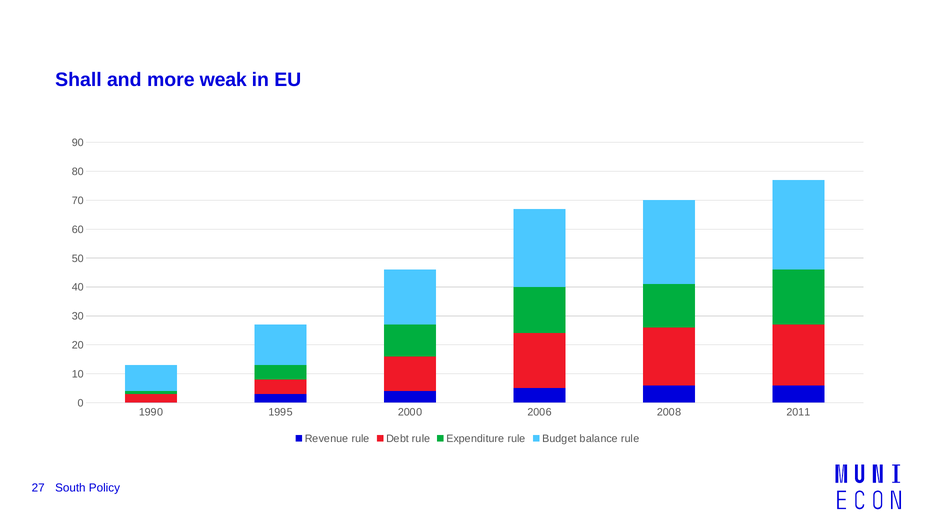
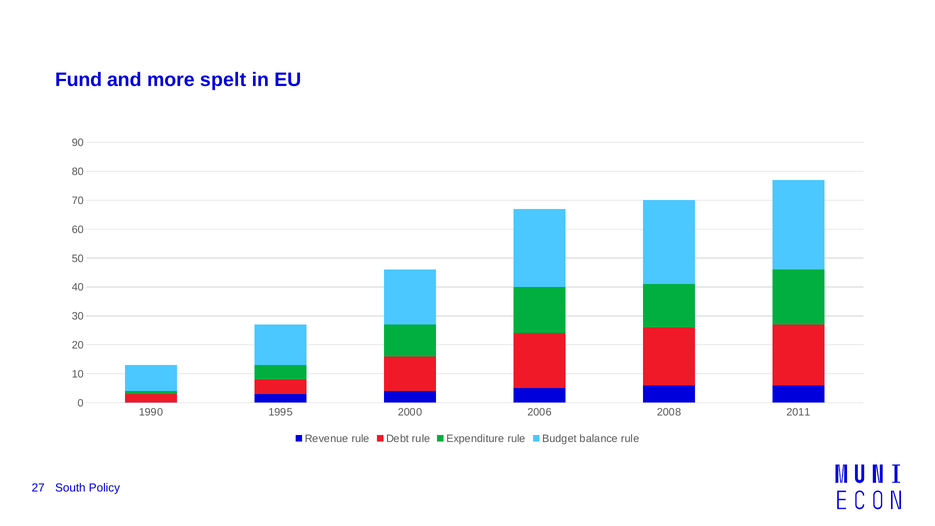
Shall: Shall -> Fund
weak: weak -> spelt
